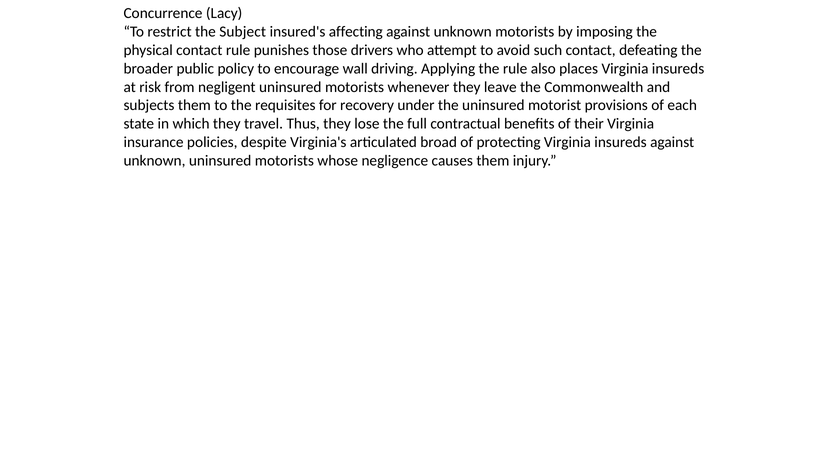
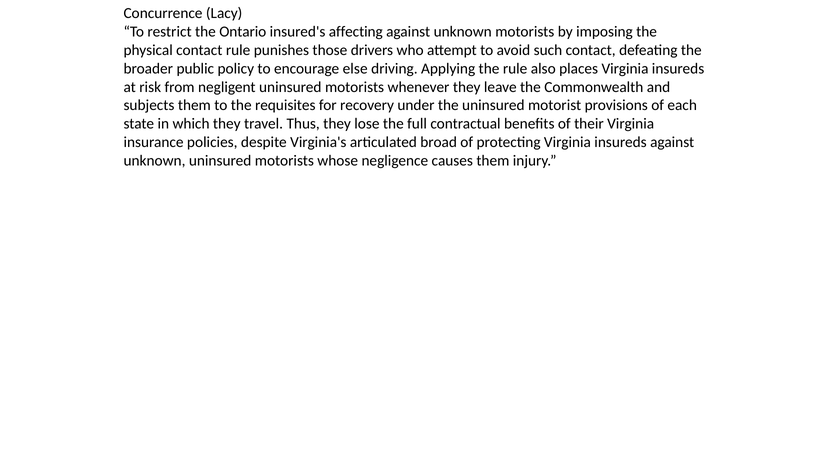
Subject: Subject -> Ontario
wall: wall -> else
